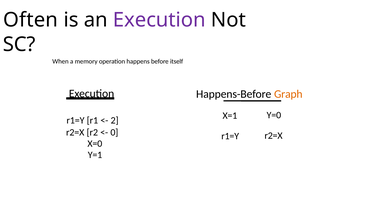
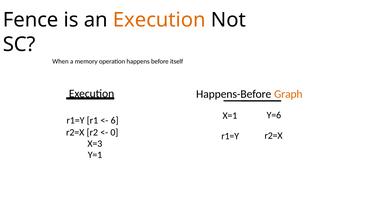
Often: Often -> Fence
Execution at (159, 20) colour: purple -> orange
Y=0: Y=0 -> Y=6
2: 2 -> 6
X=0: X=0 -> X=3
